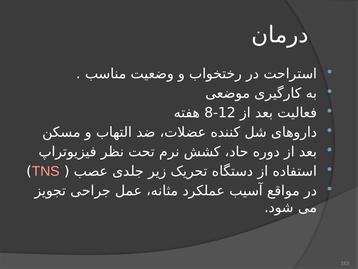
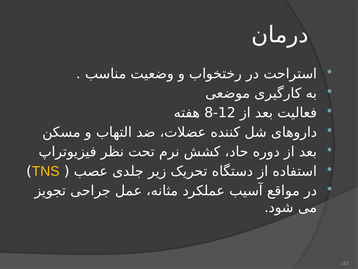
TNS colour: pink -> yellow
